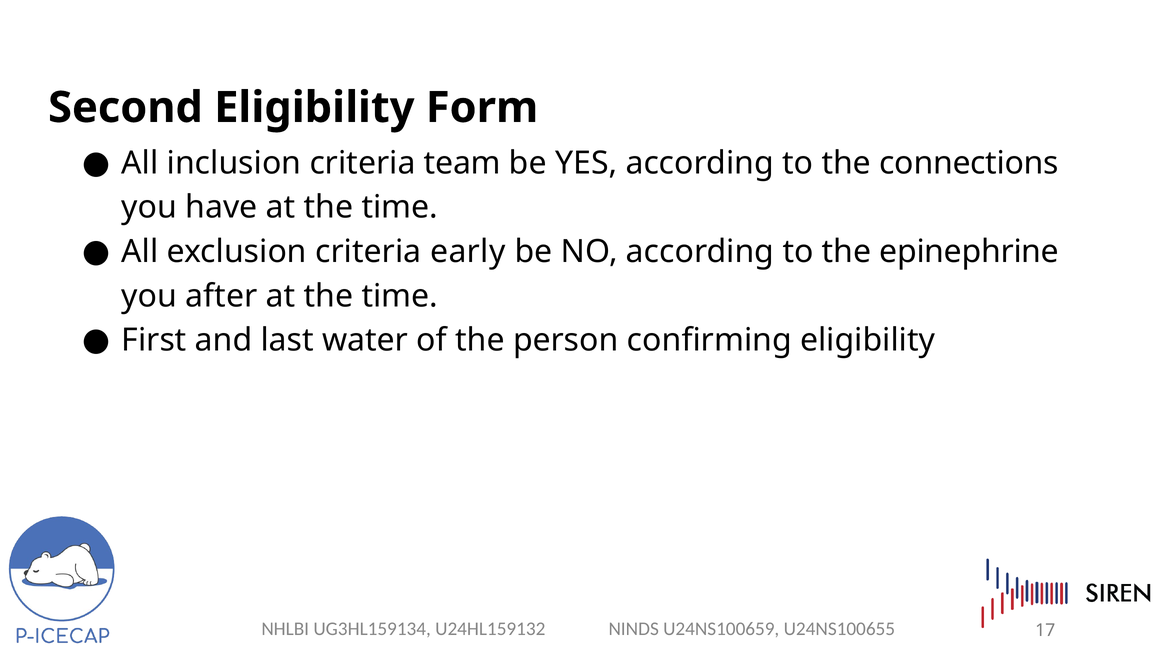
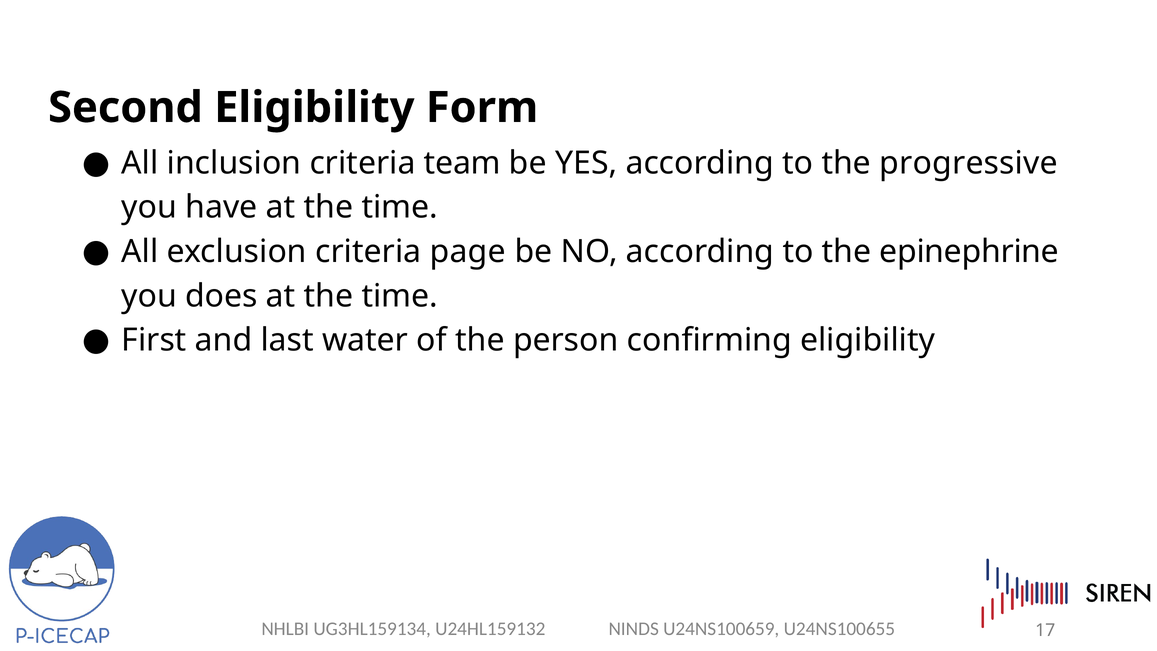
connections: connections -> progressive
early: early -> page
after: after -> does
